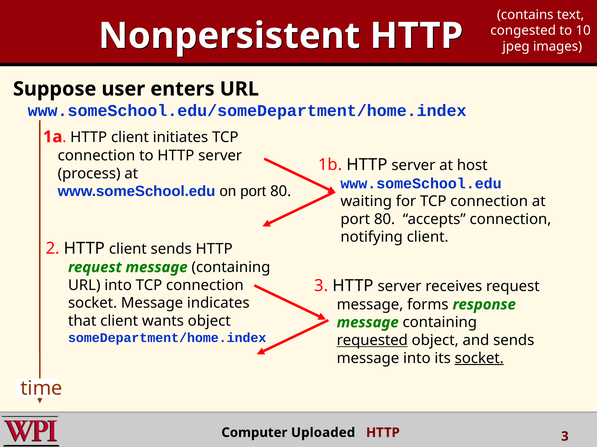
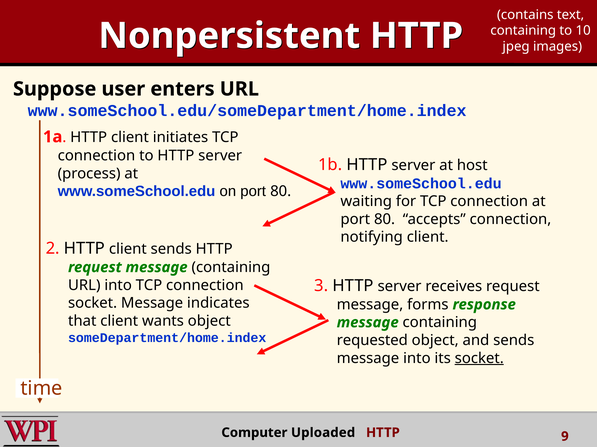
congested at (523, 31): congested -> containing
requested underline: present -> none
HTTP 3: 3 -> 9
